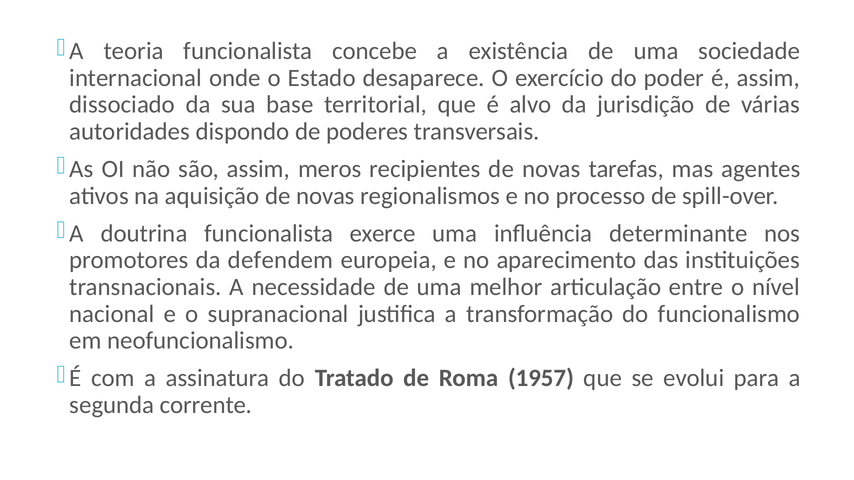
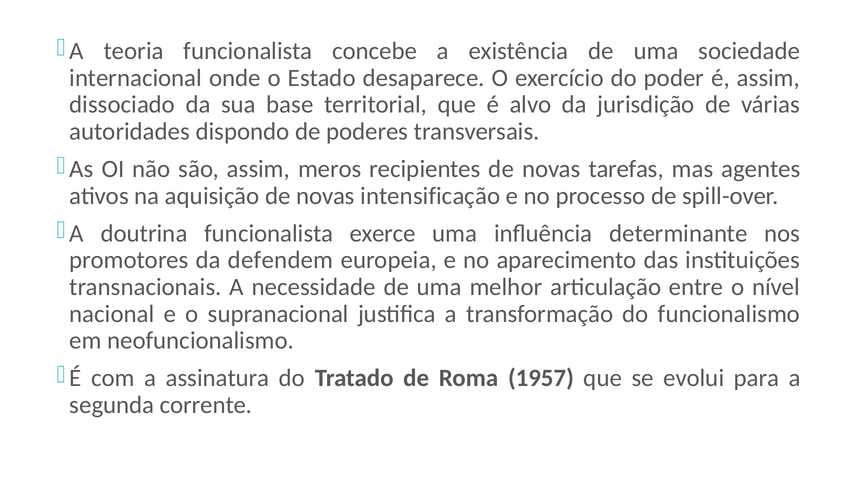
regionalismos: regionalismos -> intensificação
